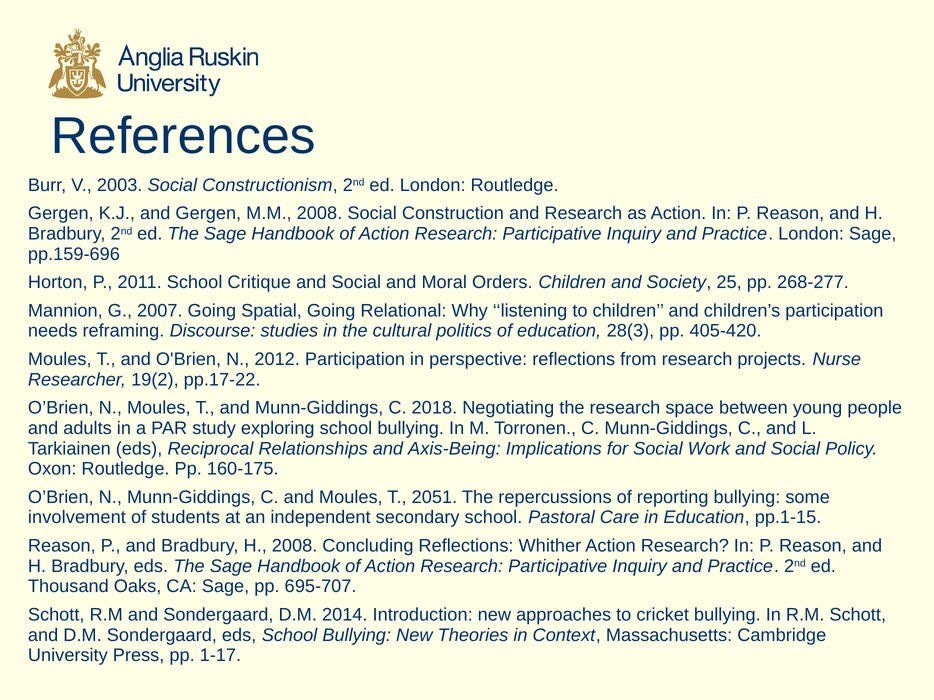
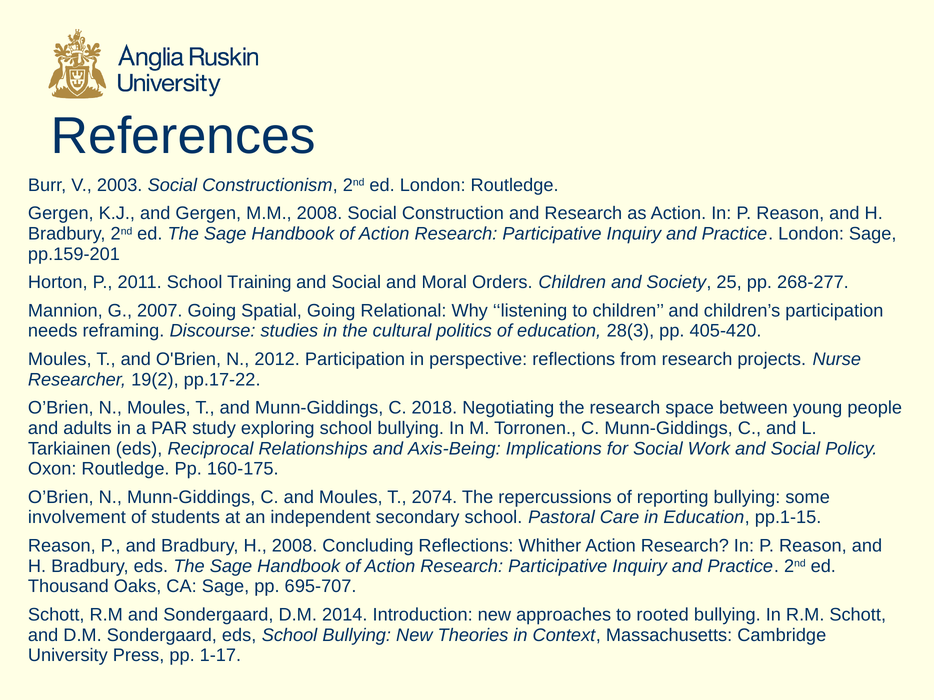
pp.159-696: pp.159-696 -> pp.159-201
Critique: Critique -> Training
2051: 2051 -> 2074
cricket: cricket -> rooted
